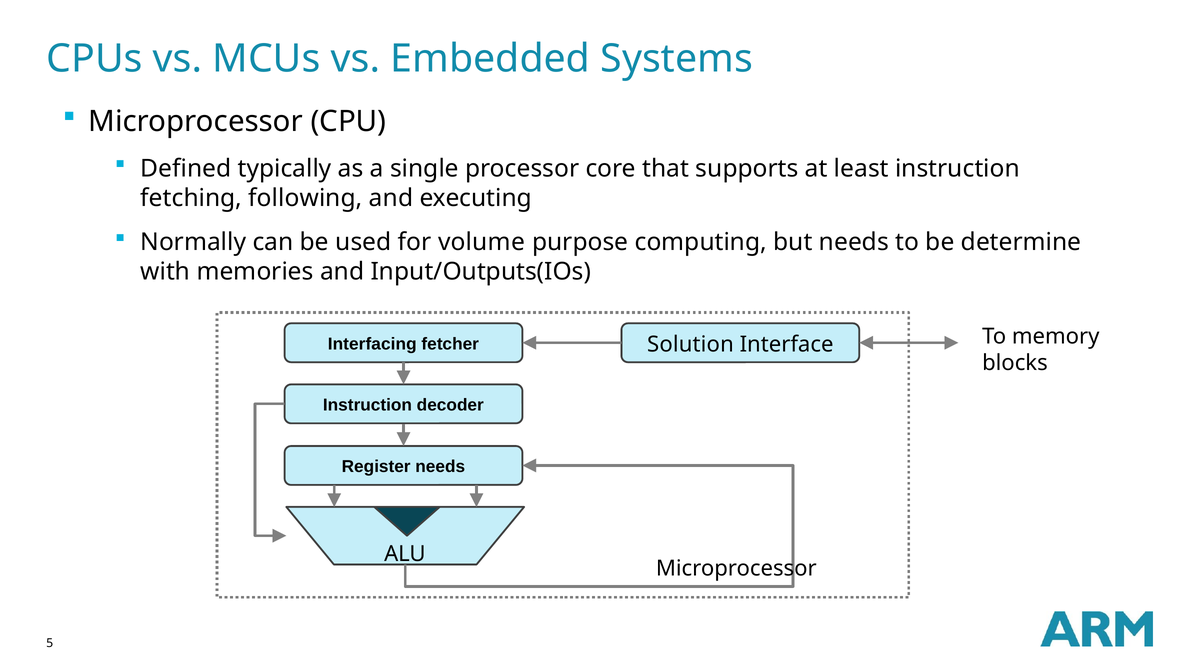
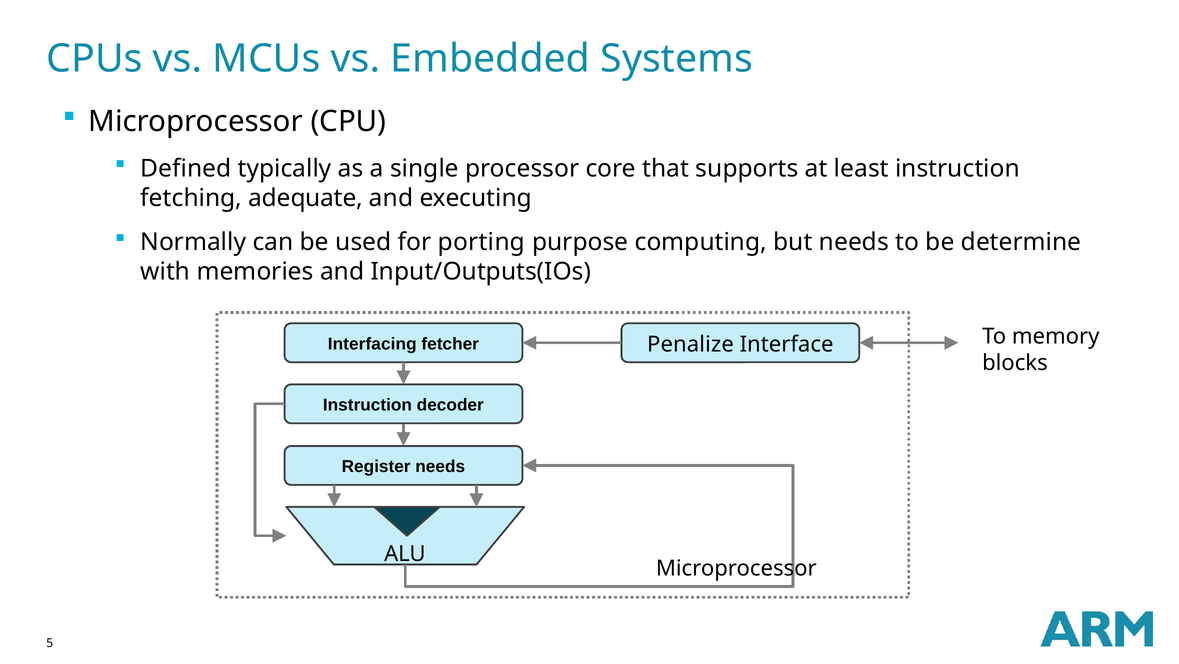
following: following -> adequate
volume: volume -> porting
Solution: Solution -> Penalize
